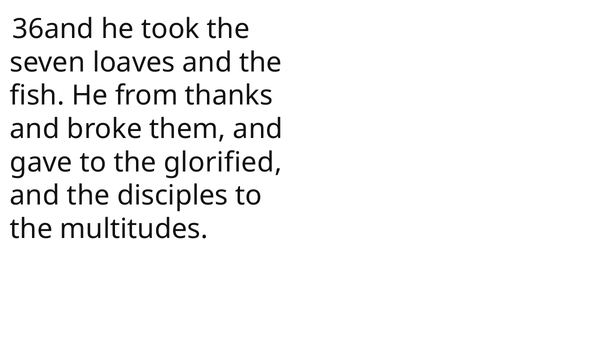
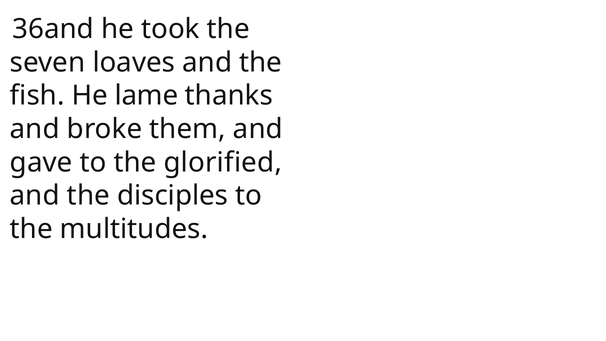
from: from -> lame
